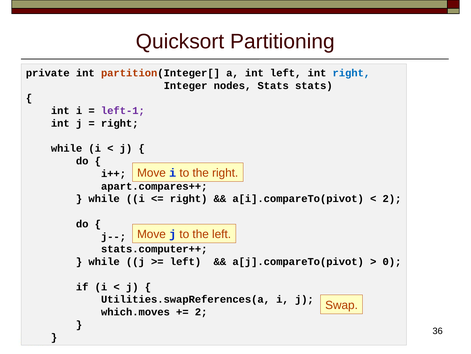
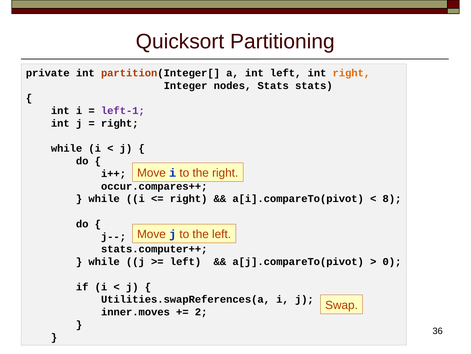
right at (351, 73) colour: blue -> orange
apart.compares++: apart.compares++ -> occur.compares++
2 at (392, 198): 2 -> 8
which.moves: which.moves -> inner.moves
